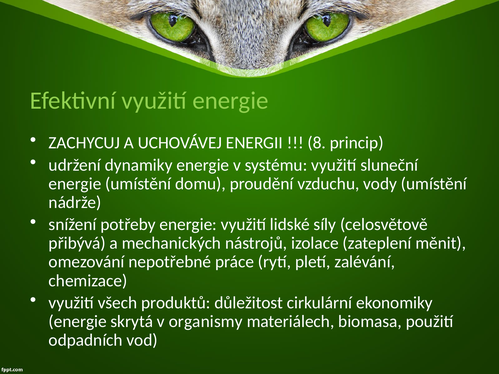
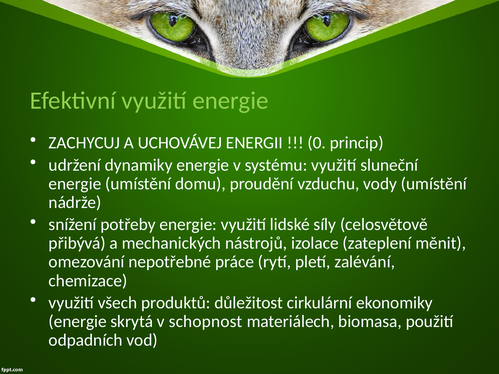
8: 8 -> 0
organismy: organismy -> schopnost
